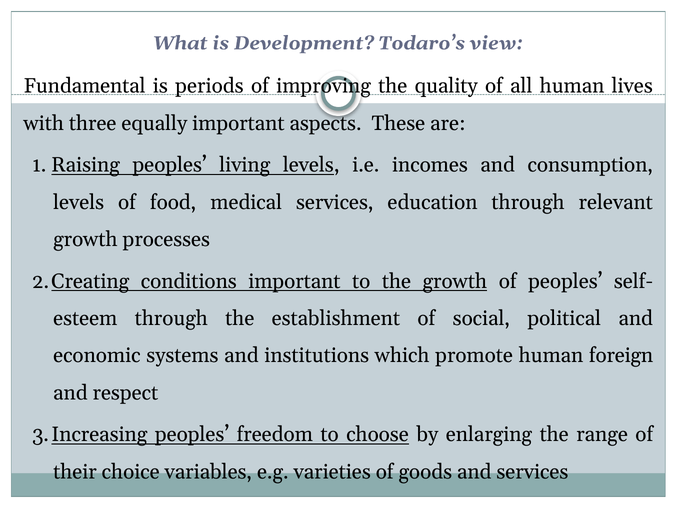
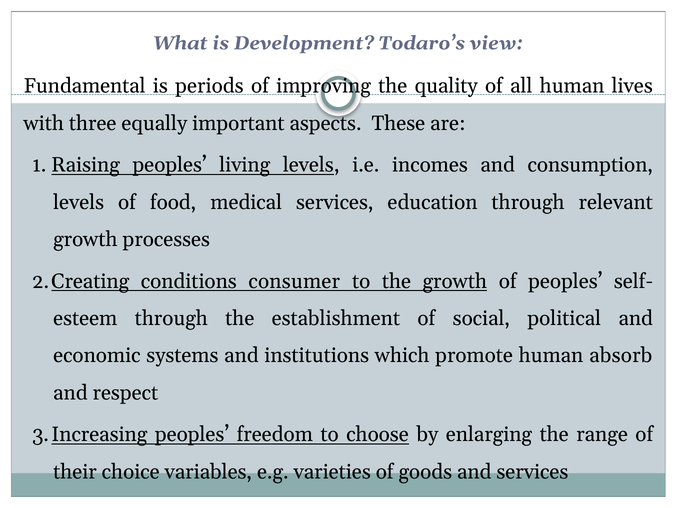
conditions important: important -> consumer
foreign: foreign -> absorb
